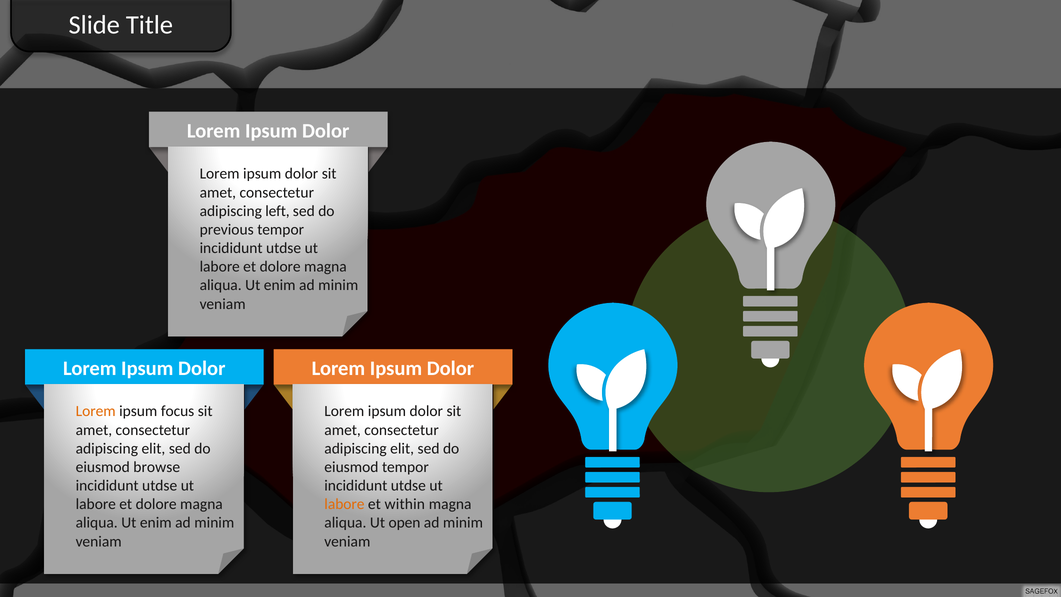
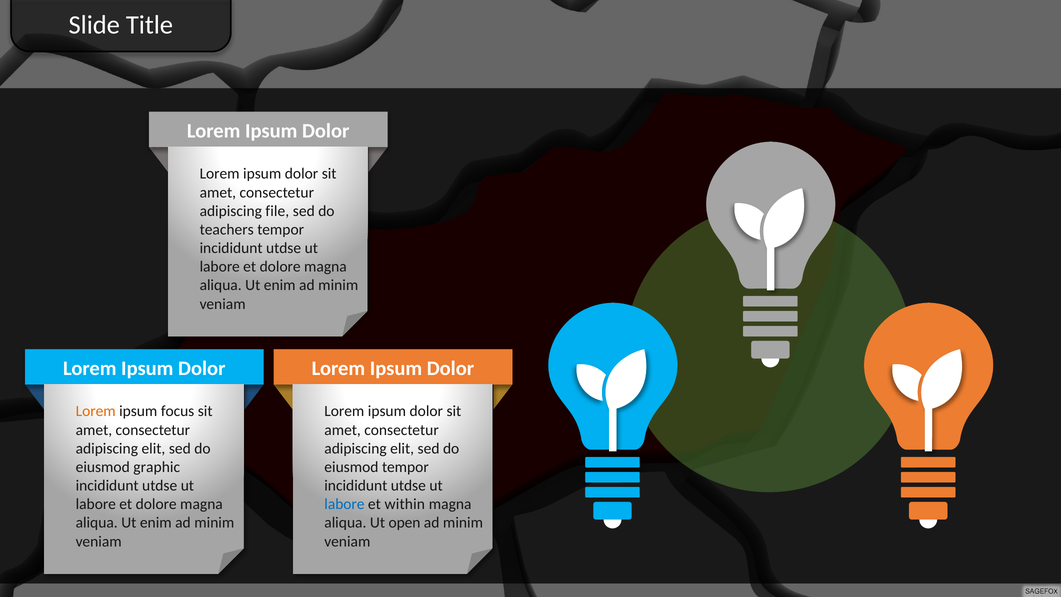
left: left -> file
previous: previous -> teachers
browse: browse -> graphic
labore at (344, 504) colour: orange -> blue
